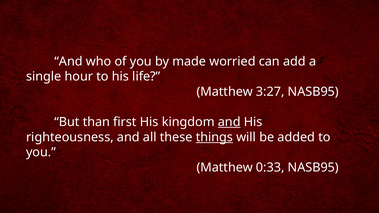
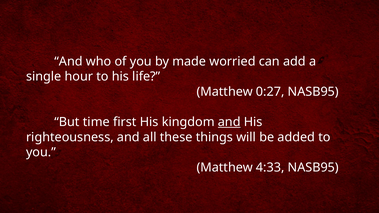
3:27: 3:27 -> 0:27
than: than -> time
things underline: present -> none
0:33: 0:33 -> 4:33
